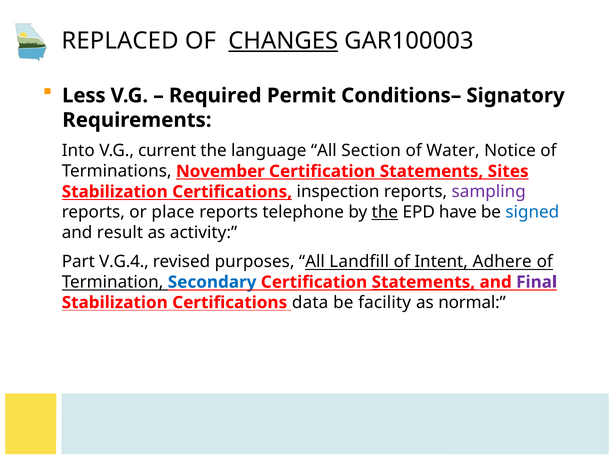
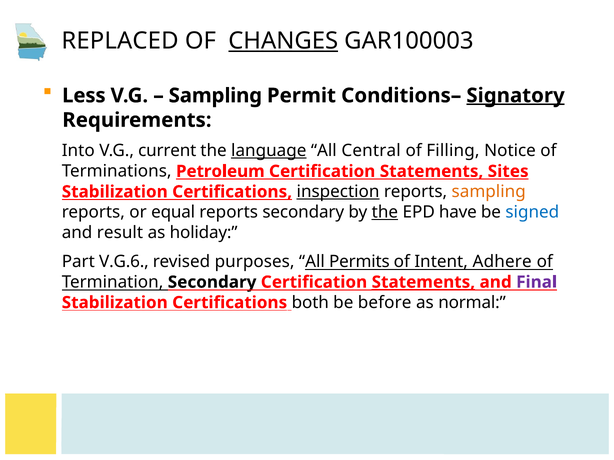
Required at (215, 96): Required -> Sampling
Signatory underline: none -> present
language underline: none -> present
Section: Section -> Central
Water: Water -> Filling
November: November -> Petroleum
inspection underline: none -> present
sampling at (489, 192) colour: purple -> orange
place: place -> equal
reports telephone: telephone -> secondary
activity: activity -> holiday
V.G.4: V.G.4 -> V.G.6
Landfill: Landfill -> Permits
Secondary at (212, 282) colour: blue -> black
data: data -> both
facility: facility -> before
